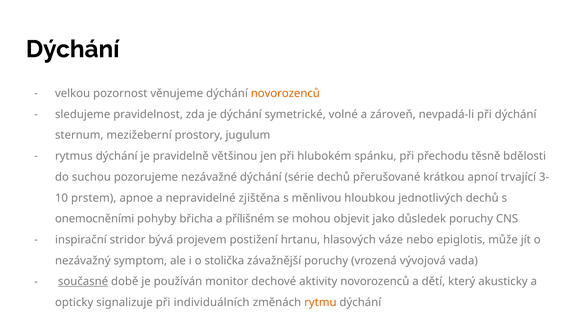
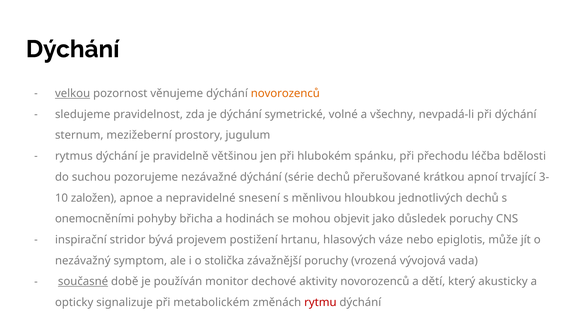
velkou underline: none -> present
zároveň: zároveň -> všechny
těsně: těsně -> léčba
prstem: prstem -> založen
zjištěna: zjištěna -> snesení
přílišném: přílišném -> hodinách
individuálních: individuálních -> metabolickém
rytmu colour: orange -> red
